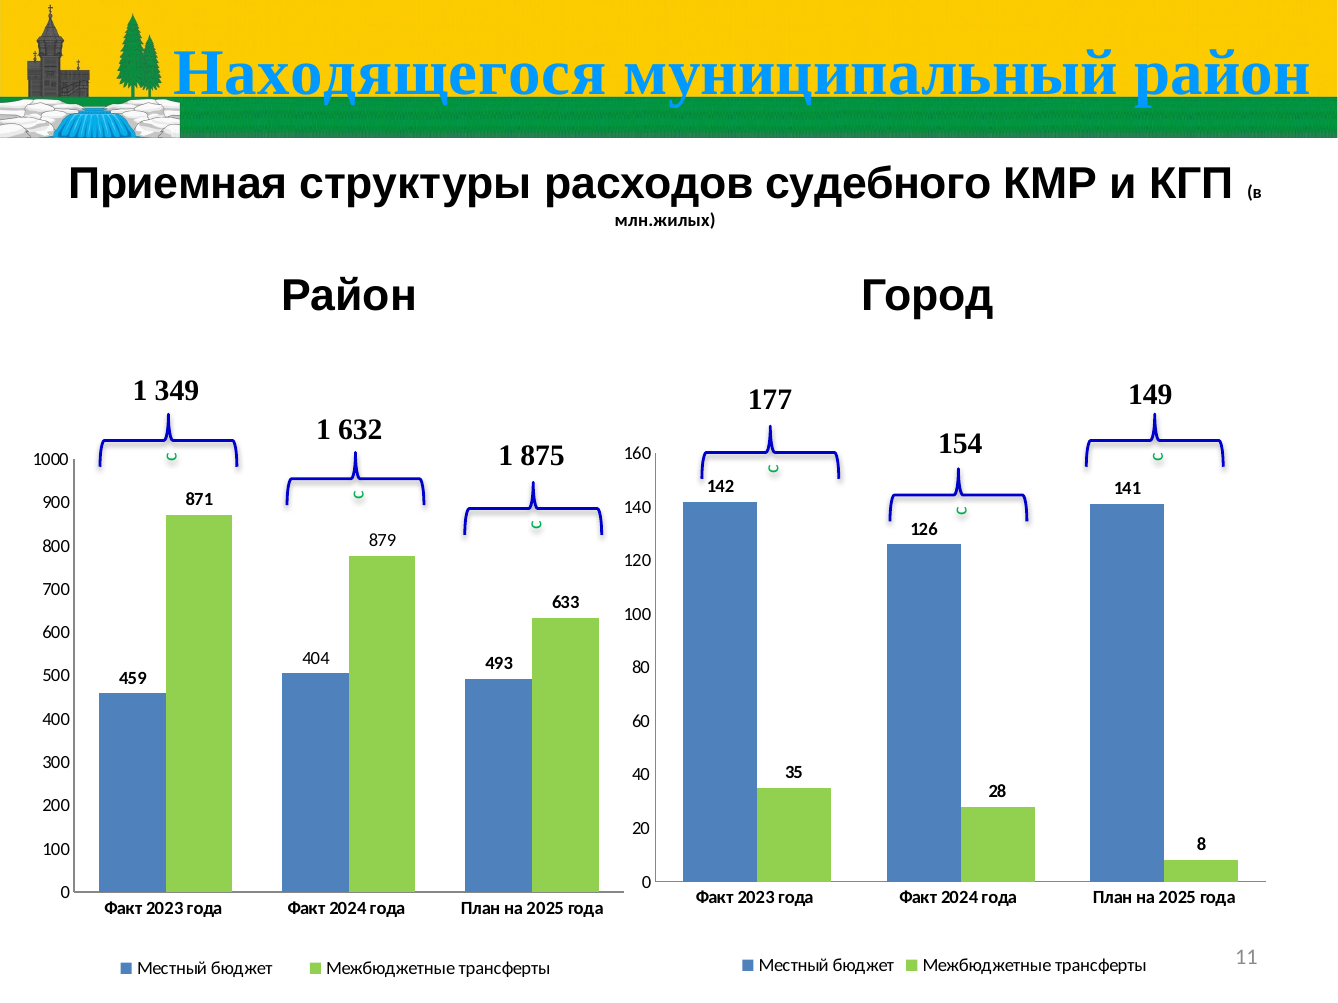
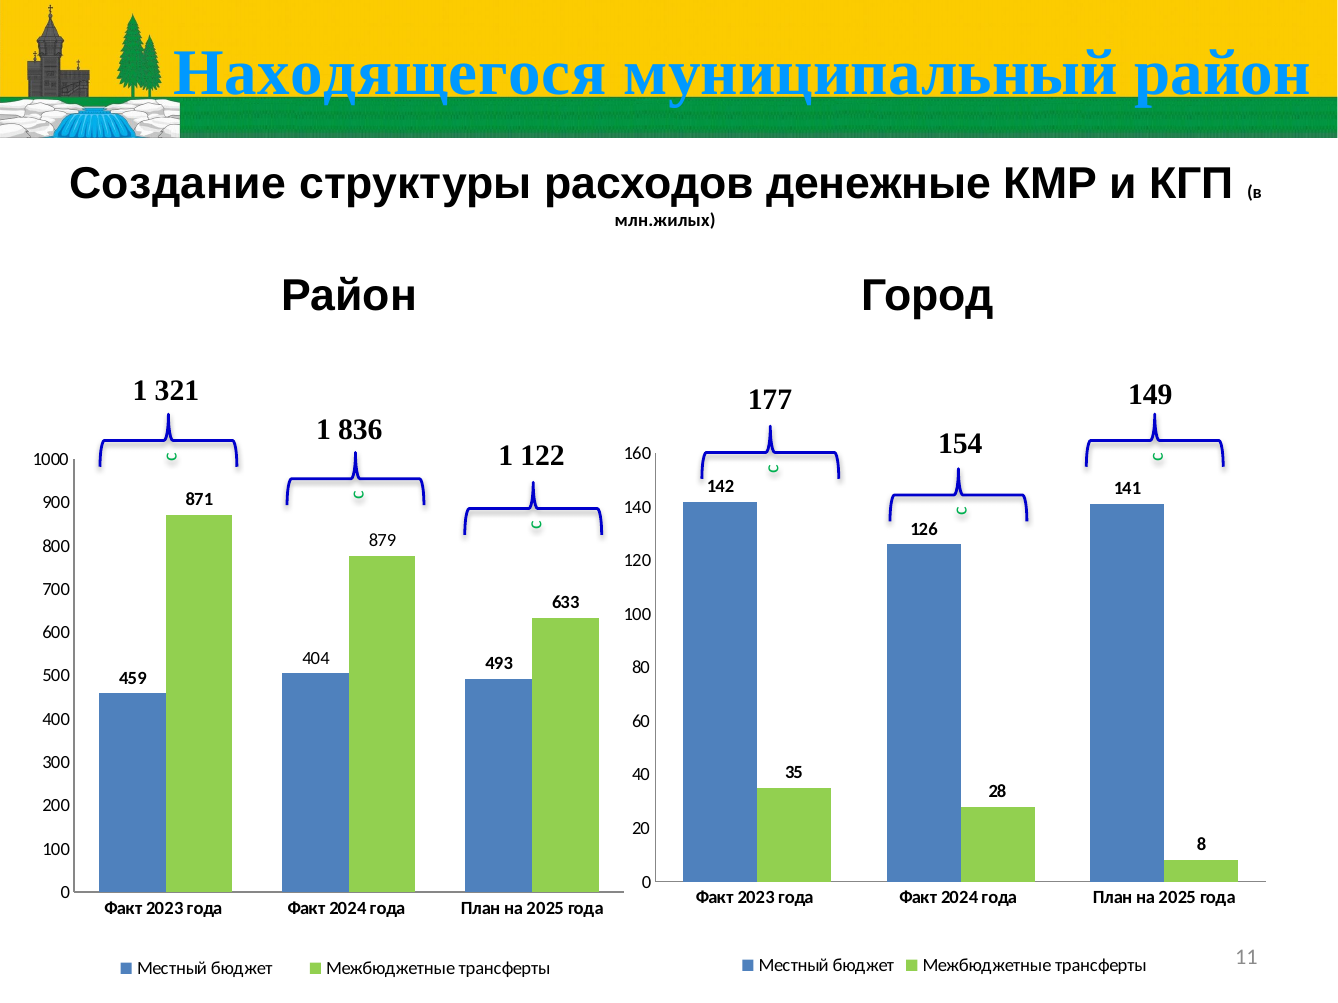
Приемная: Приемная -> Создание
судебного: судебного -> денежные
349: 349 -> 321
632: 632 -> 836
875: 875 -> 122
